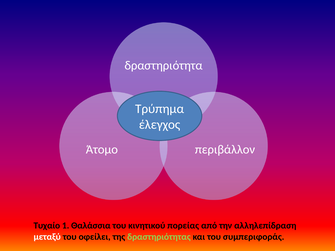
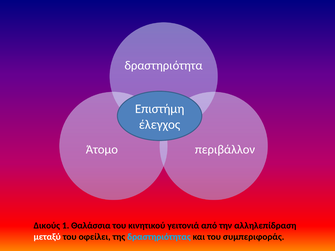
Τρύπημα: Τρύπημα -> Επιστήμη
Τυχαίο: Τυχαίο -> Δικούς
πορείας: πορείας -> γειτονιά
δραστηριότητας colour: light green -> light blue
